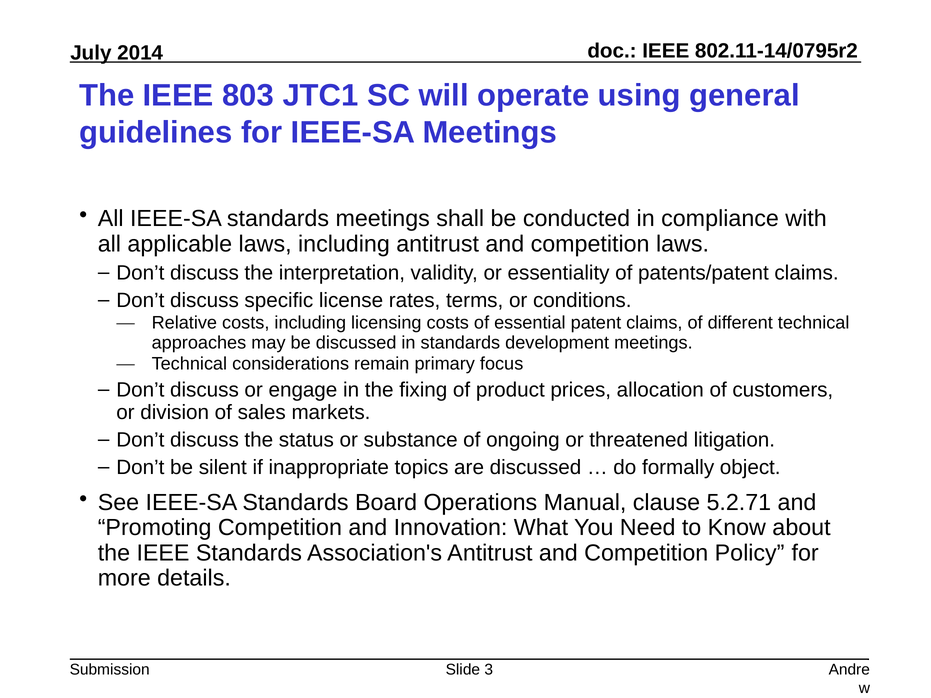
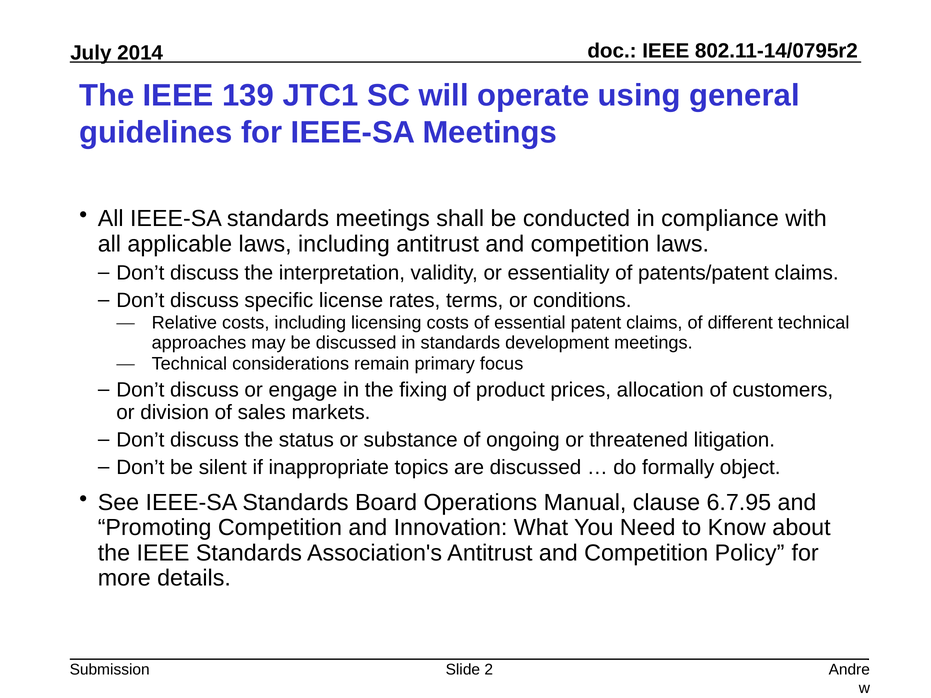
803: 803 -> 139
5.2.71: 5.2.71 -> 6.7.95
3: 3 -> 2
